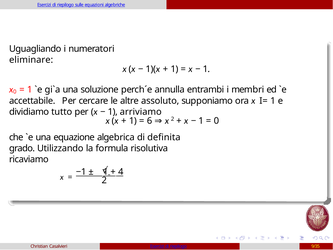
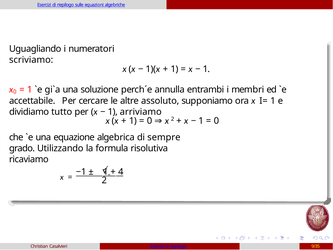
eliminare: eliminare -> scriviamo
6 at (150, 121): 6 -> 0
definita: definita -> sempre
